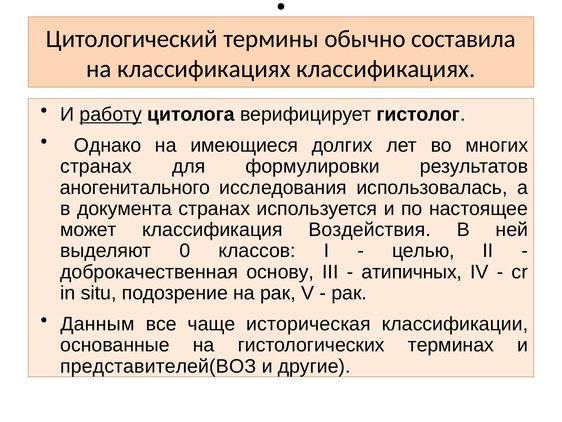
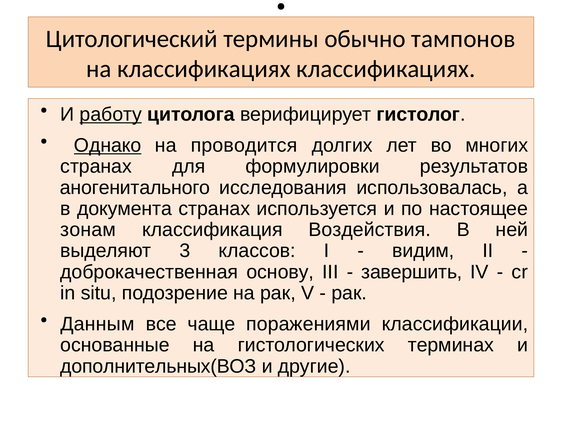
составила: составила -> тампонов
Однако underline: none -> present
имеющиеся: имеющиеся -> проводится
может: может -> зонам
0: 0 -> 3
целью: целью -> видим
атипичных: атипичных -> завершить
историческая: историческая -> поражениями
представителей(ВОЗ: представителей(ВОЗ -> дополнительных(ВОЗ
